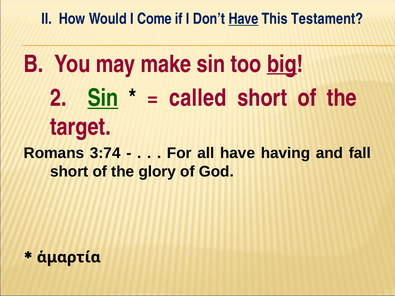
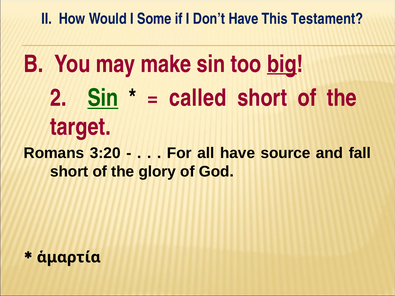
Come: Come -> Some
Have at (243, 19) underline: present -> none
3:74: 3:74 -> 3:20
having: having -> source
